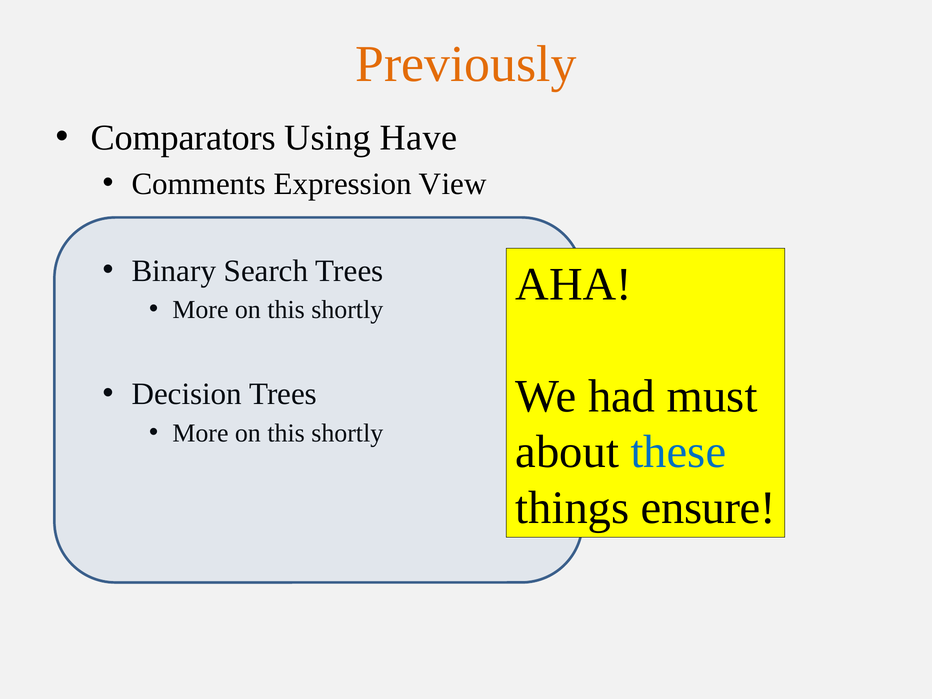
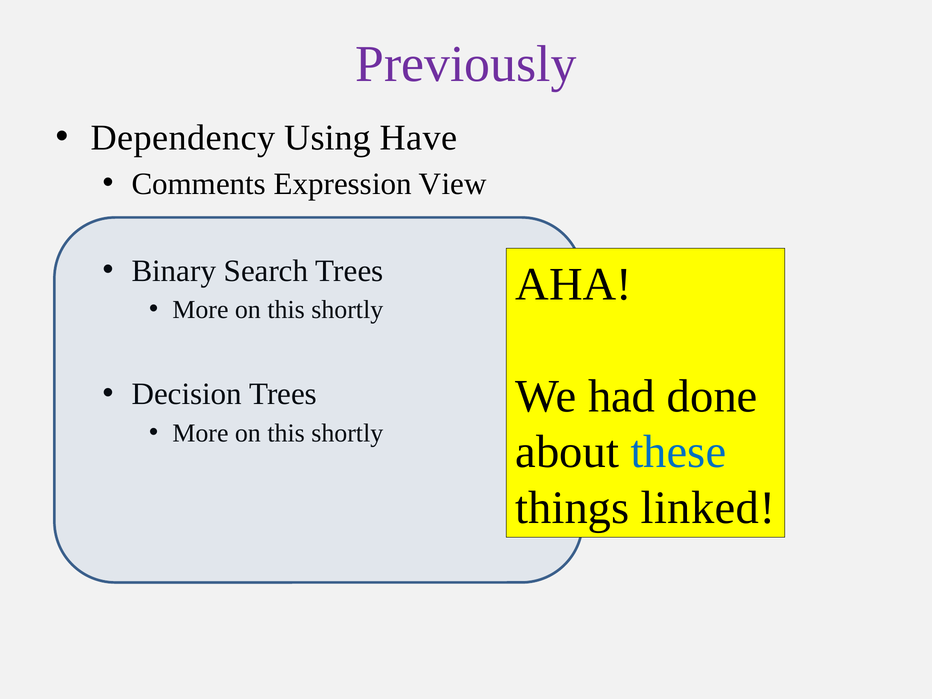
Previously colour: orange -> purple
Comparators: Comparators -> Dependency
must: must -> done
ensure: ensure -> linked
